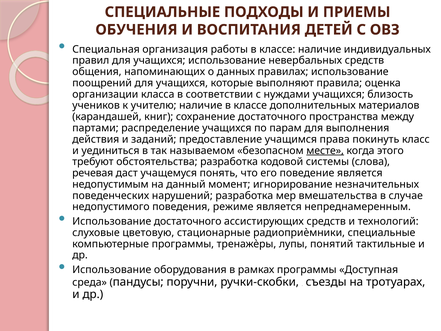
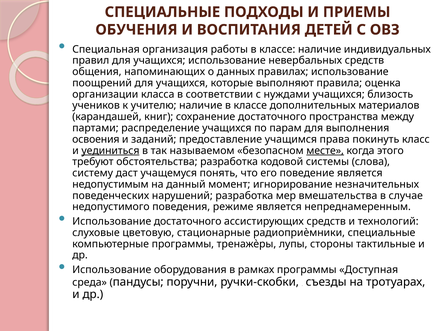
действия: действия -> освоения
уединиться underline: none -> present
речевая: речевая -> систему
понятий: понятий -> стороны
